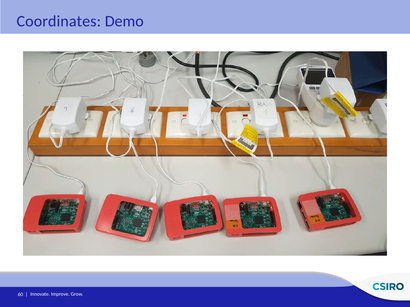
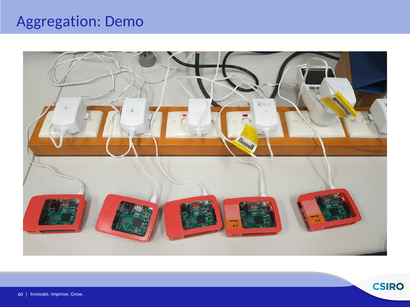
Coordinates: Coordinates -> Aggregation
